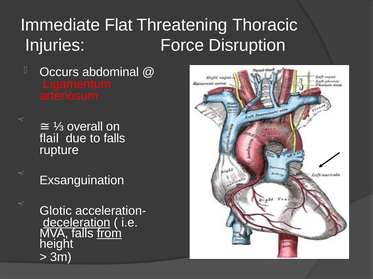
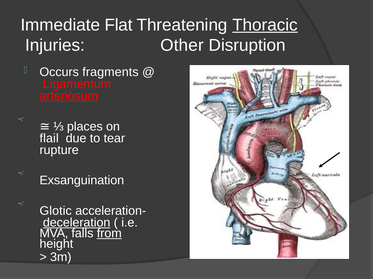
Thoracic underline: none -> present
Force: Force -> Other
abdominal: abdominal -> fragments
arteriosum underline: none -> present
overall: overall -> places
to falls: falls -> tear
